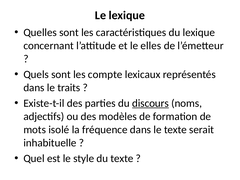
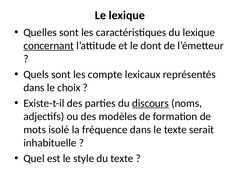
concernant underline: none -> present
elles: elles -> dont
traits: traits -> choix
